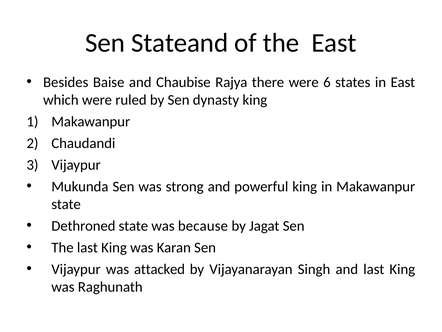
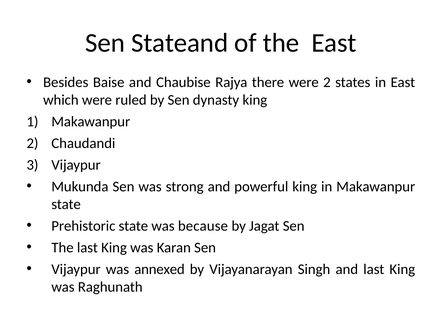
were 6: 6 -> 2
Dethroned: Dethroned -> Prehistoric
attacked: attacked -> annexed
